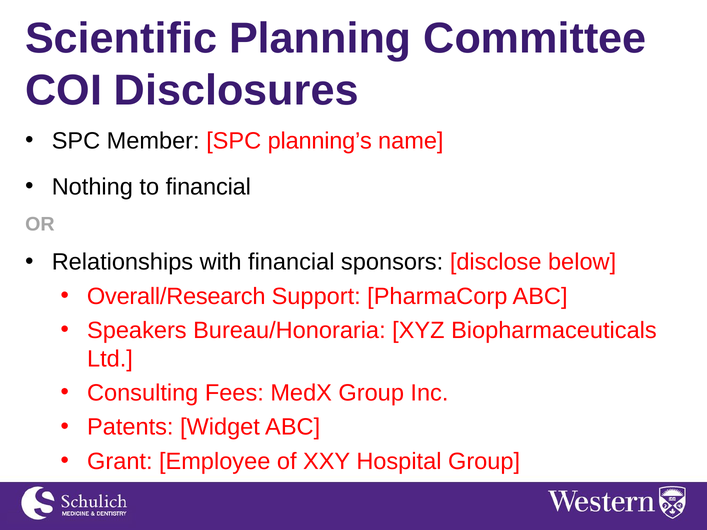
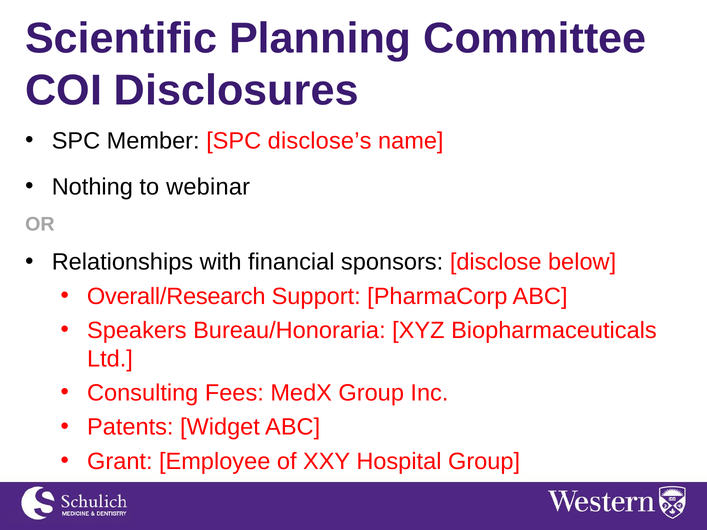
planning’s: planning’s -> disclose’s
to financial: financial -> webinar
